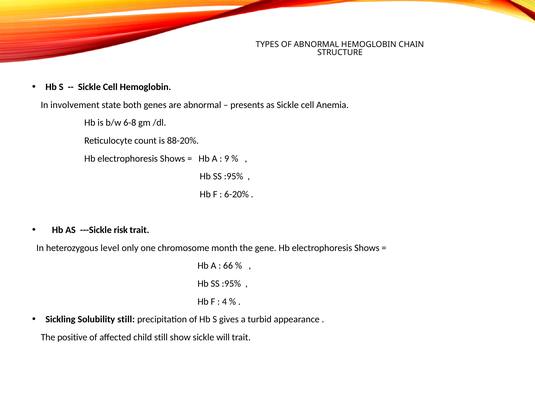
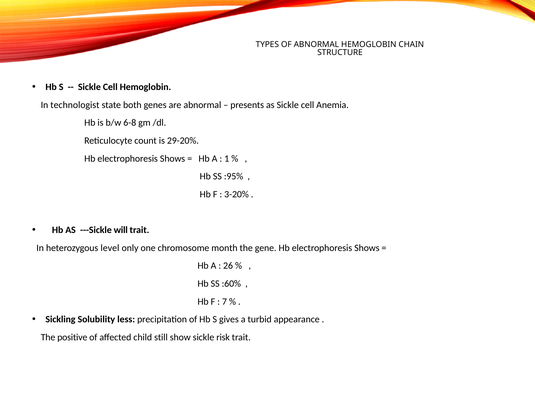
involvement: involvement -> technologist
88-20%: 88-20% -> 29-20%
9: 9 -> 1
6-20%: 6-20% -> 3-20%
risk: risk -> will
66: 66 -> 26
:95% at (231, 284): :95% -> :60%
4: 4 -> 7
Solubility still: still -> less
will: will -> risk
